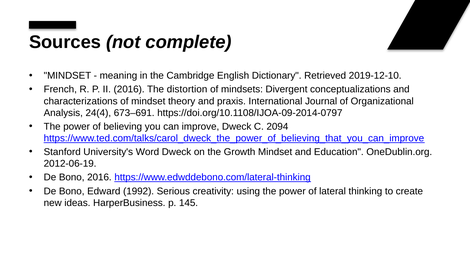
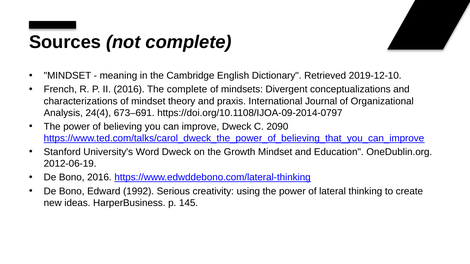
The distortion: distortion -> complete
2094: 2094 -> 2090
